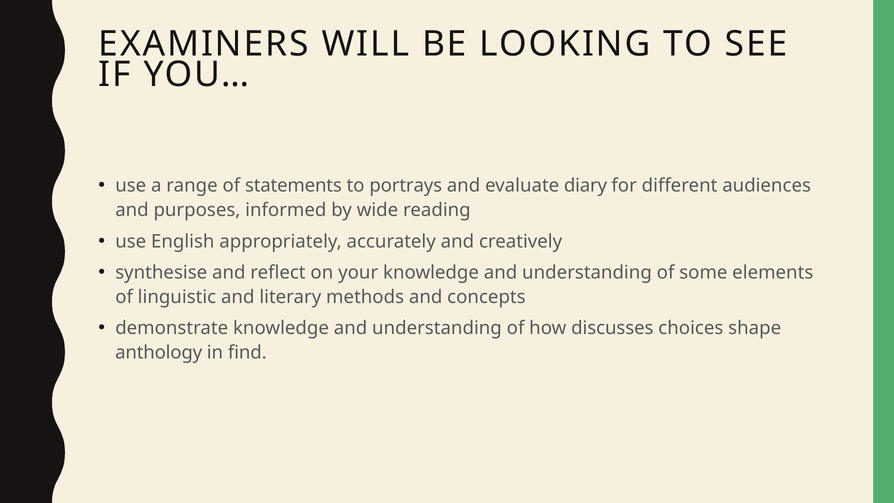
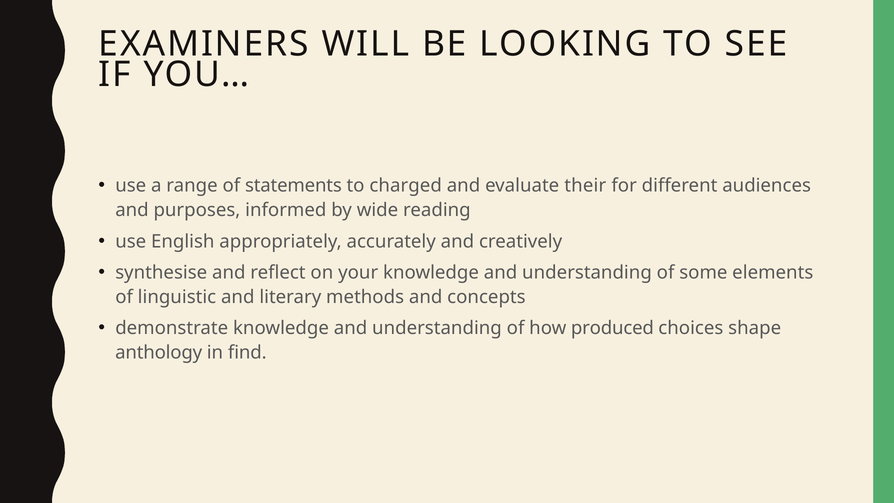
portrays: portrays -> charged
diary: diary -> their
discusses: discusses -> produced
